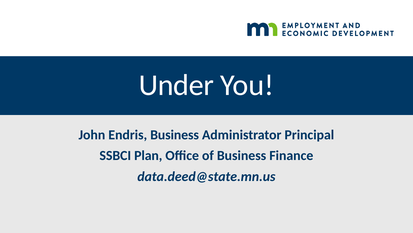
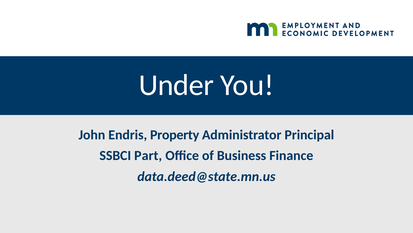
Endris Business: Business -> Property
Plan: Plan -> Part
